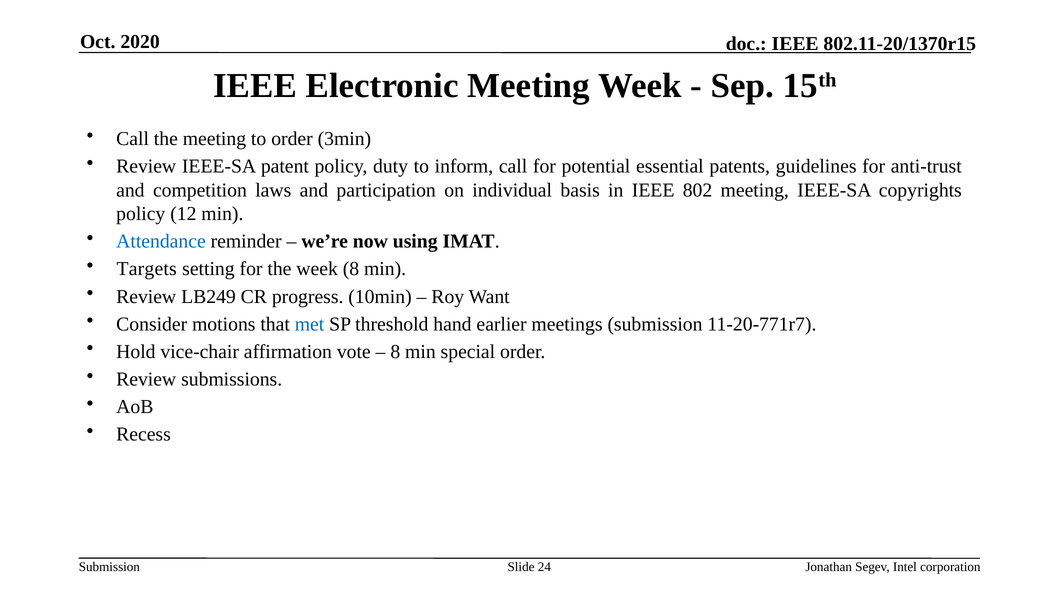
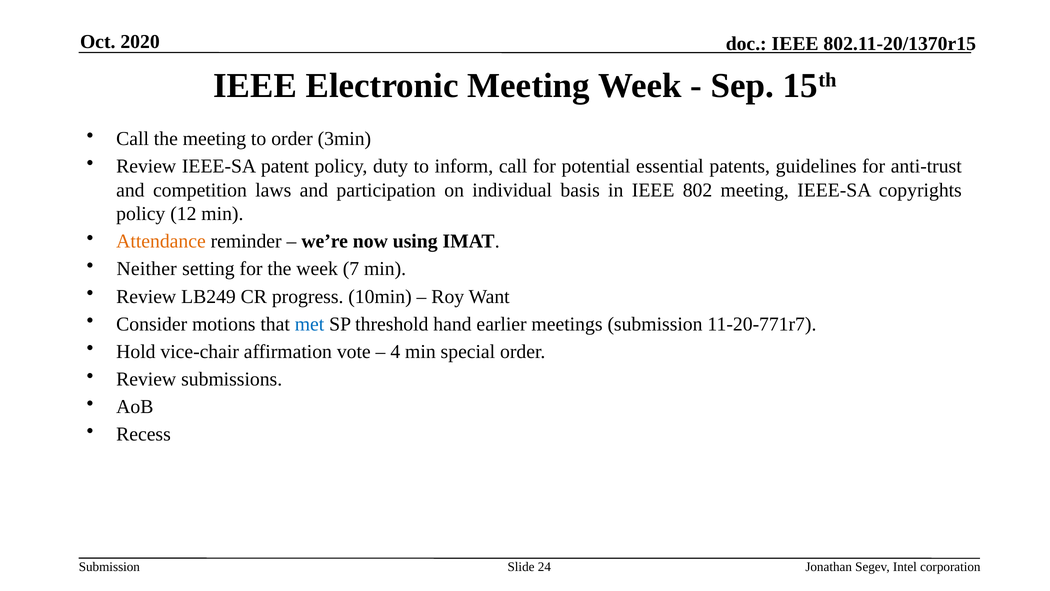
Attendance colour: blue -> orange
Targets: Targets -> Neither
week 8: 8 -> 7
8 at (395, 351): 8 -> 4
